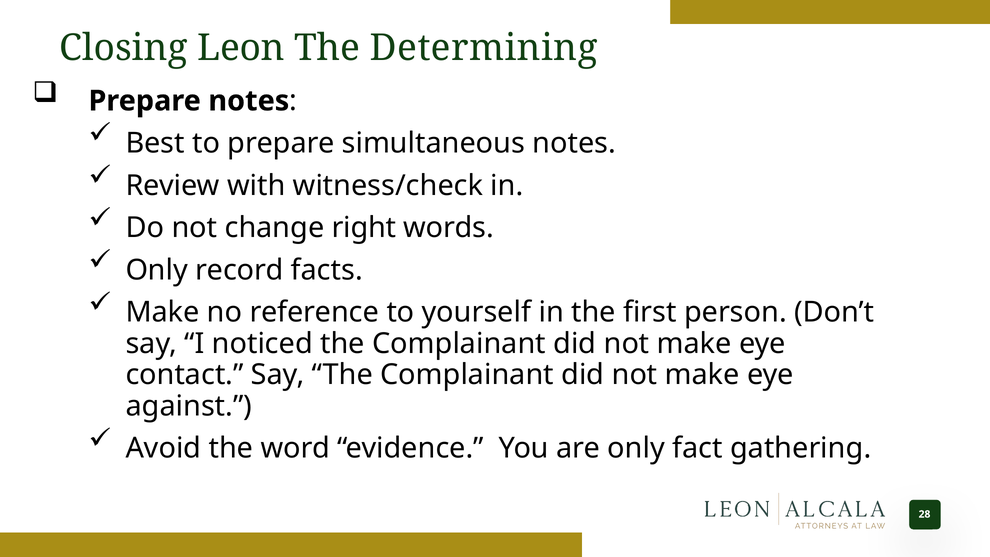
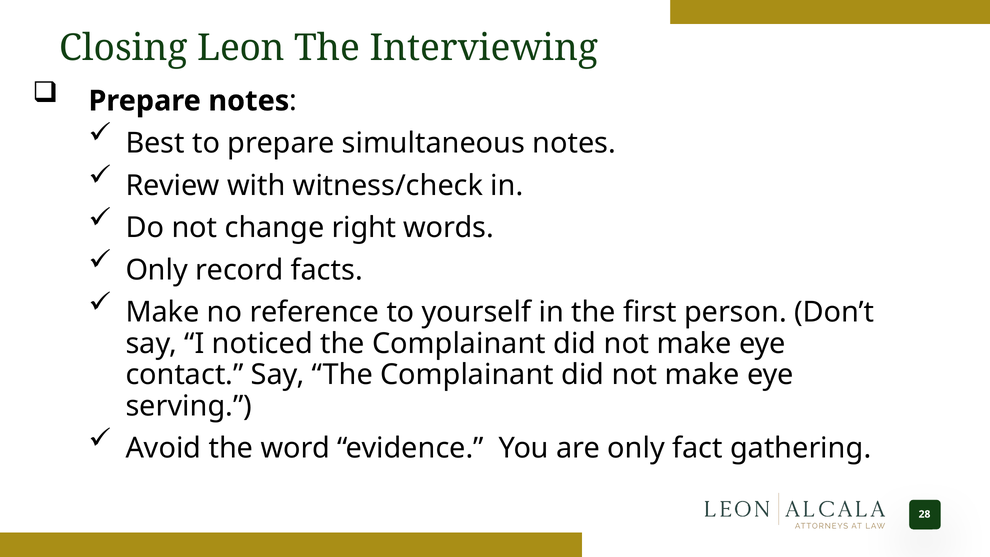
Determining: Determining -> Interviewing
against: against -> serving
